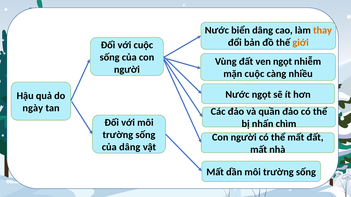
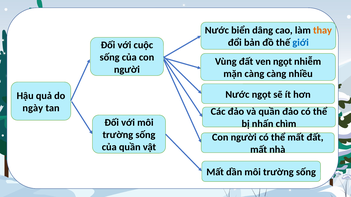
giới colour: orange -> blue
mặn cuộc: cuộc -> càng
của dâng: dâng -> quần
